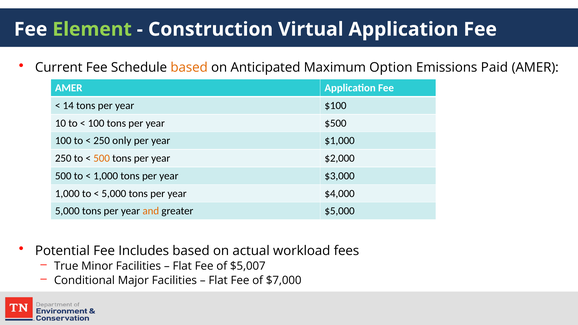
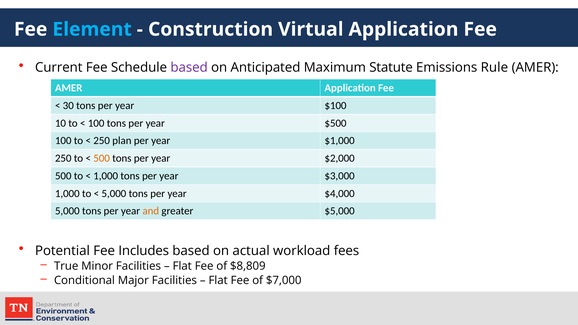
Element colour: light green -> light blue
based at (189, 68) colour: orange -> purple
Option: Option -> Statute
Paid: Paid -> Rule
14: 14 -> 30
only: only -> plan
$5,007: $5,007 -> $8,809
